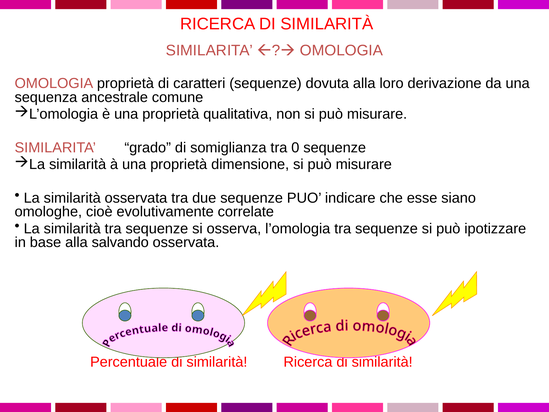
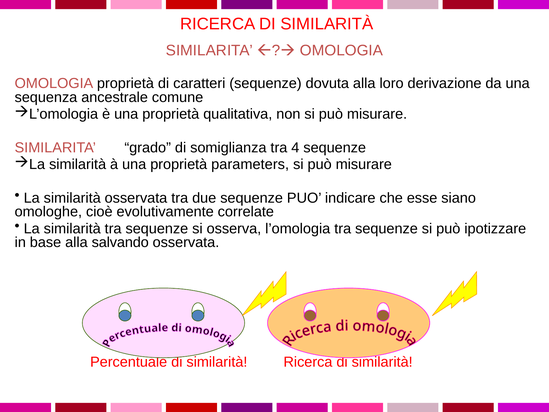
0: 0 -> 4
dimensione: dimensione -> parameters
